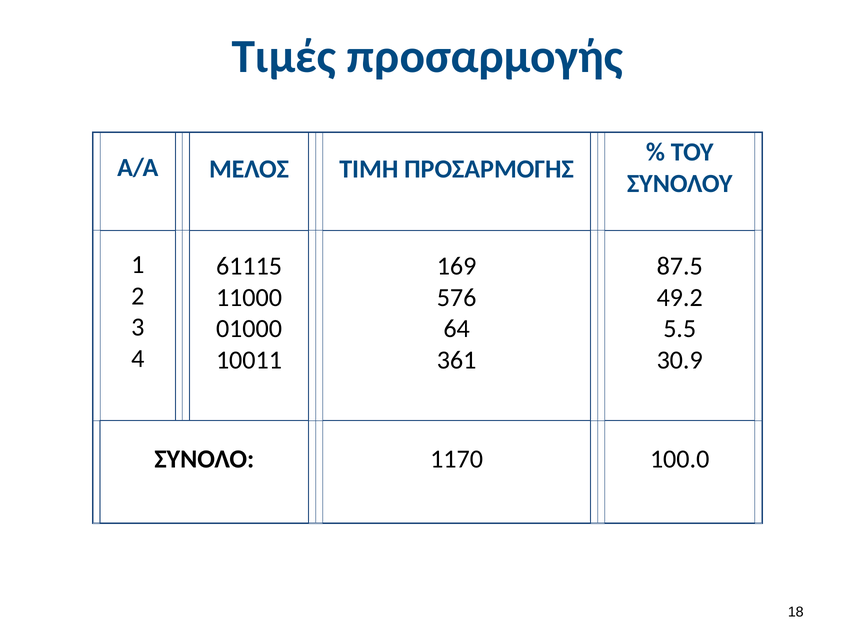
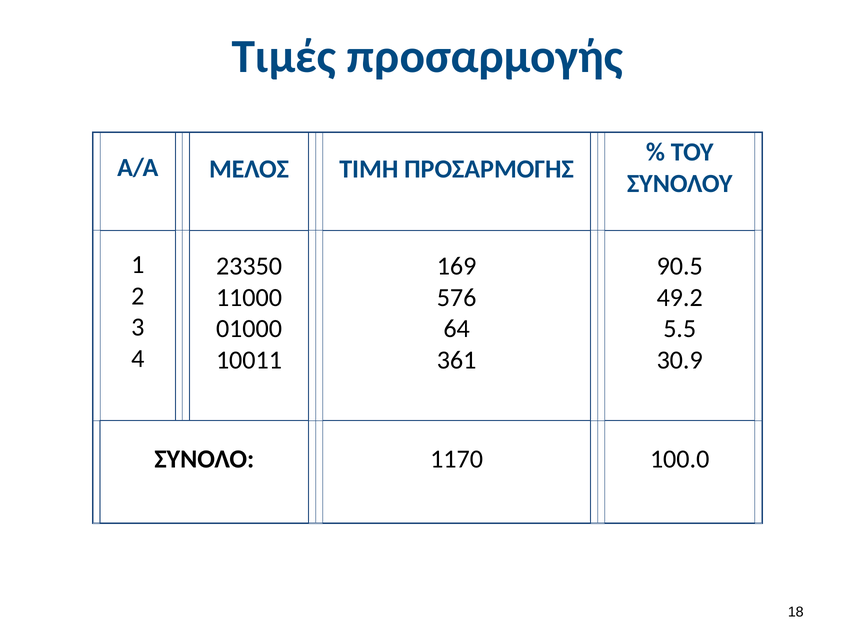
61115: 61115 -> 23350
87.5: 87.5 -> 90.5
